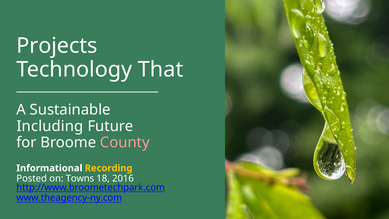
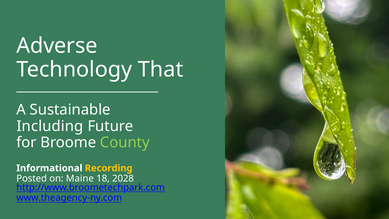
Projects: Projects -> Adverse
County colour: pink -> light green
Towns: Towns -> Maine
2016: 2016 -> 2028
